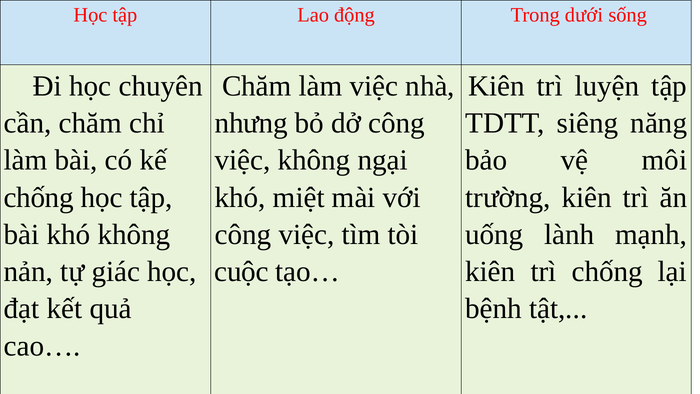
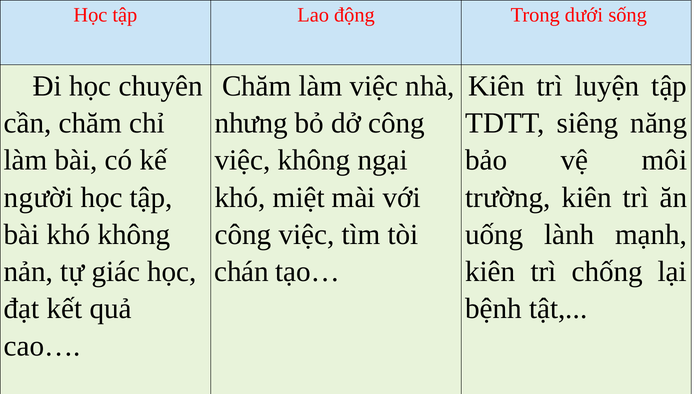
chống at (39, 197): chống -> người
cuộc: cuộc -> chán
